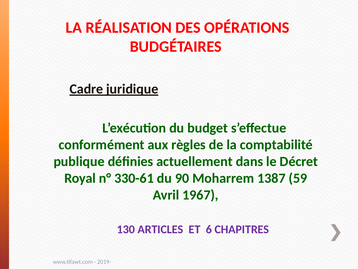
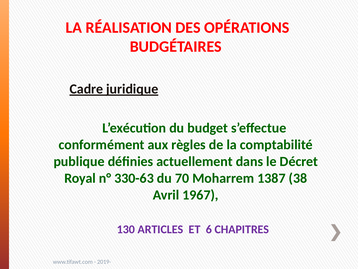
330-61: 330-61 -> 330-63
90: 90 -> 70
59: 59 -> 38
